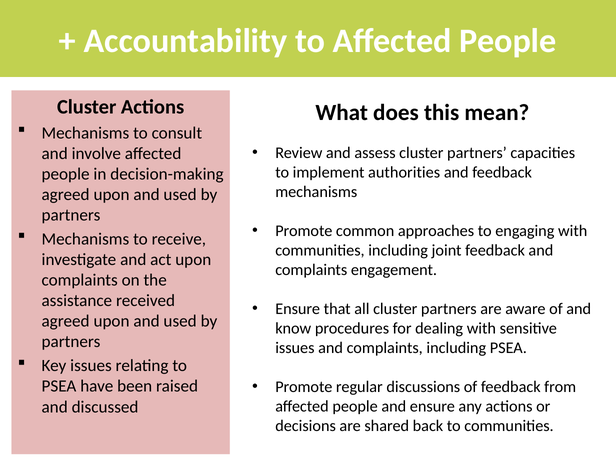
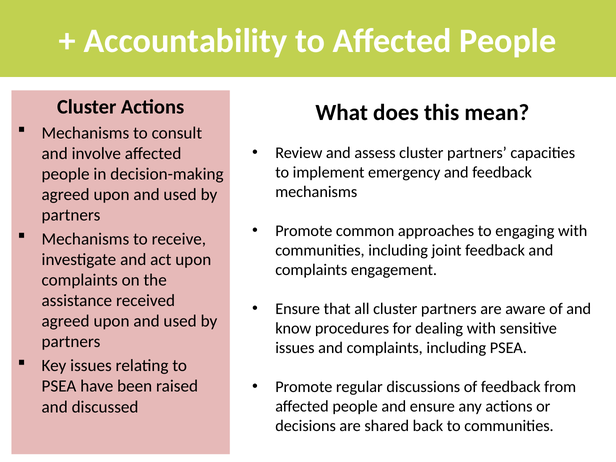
authorities: authorities -> emergency
